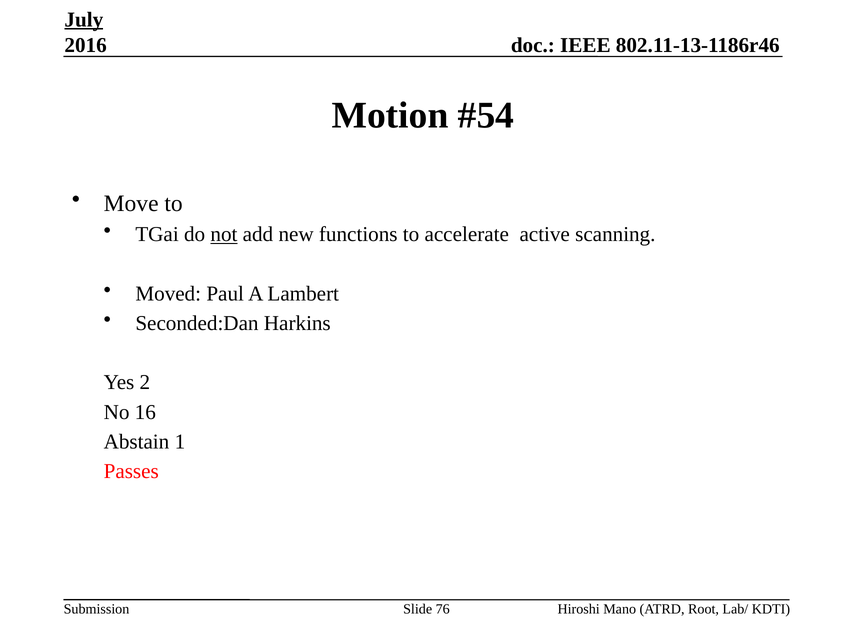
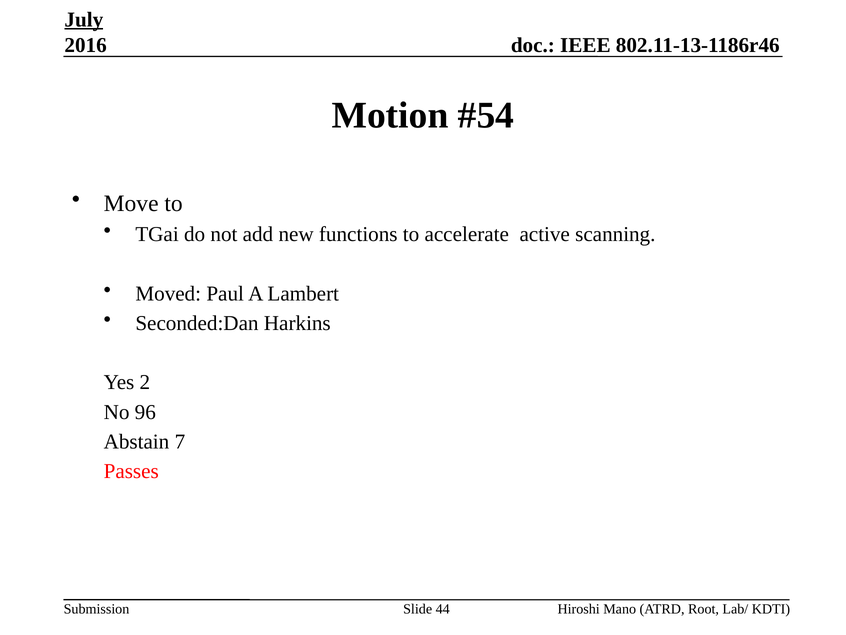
not underline: present -> none
16: 16 -> 96
1: 1 -> 7
76: 76 -> 44
